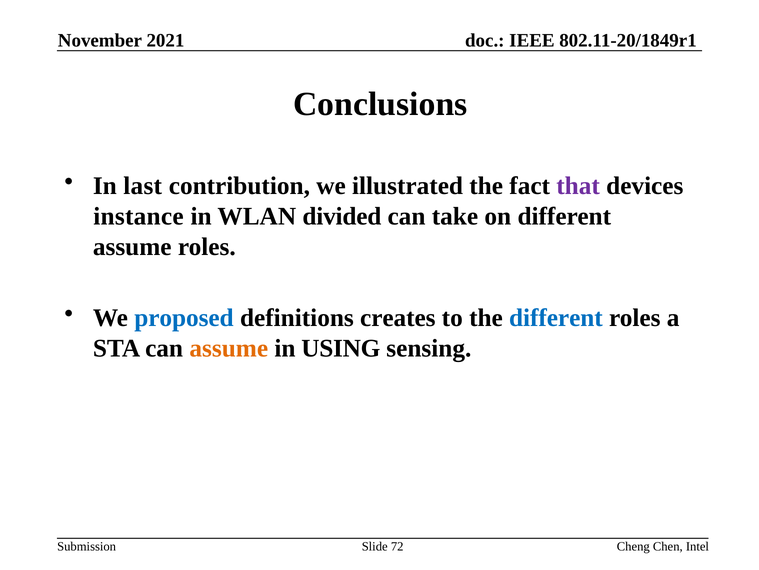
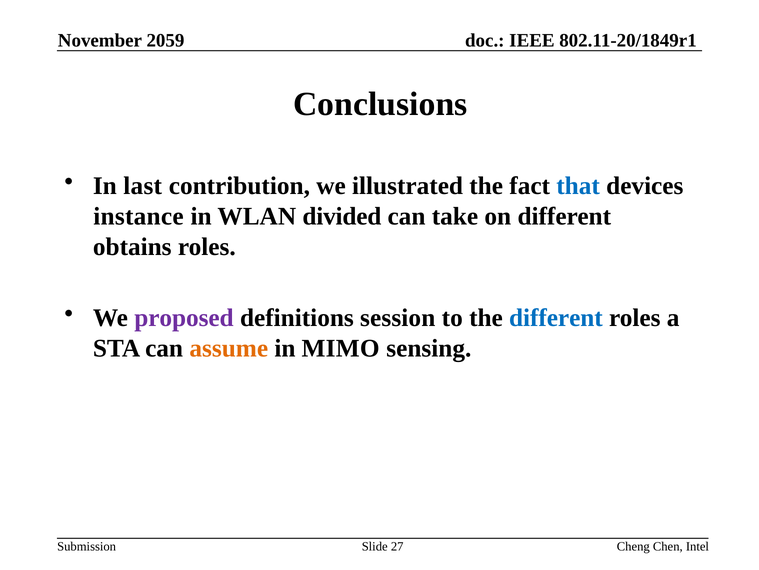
2021: 2021 -> 2059
that colour: purple -> blue
assume at (132, 247): assume -> obtains
proposed colour: blue -> purple
creates: creates -> session
USING: USING -> MIMO
72: 72 -> 27
